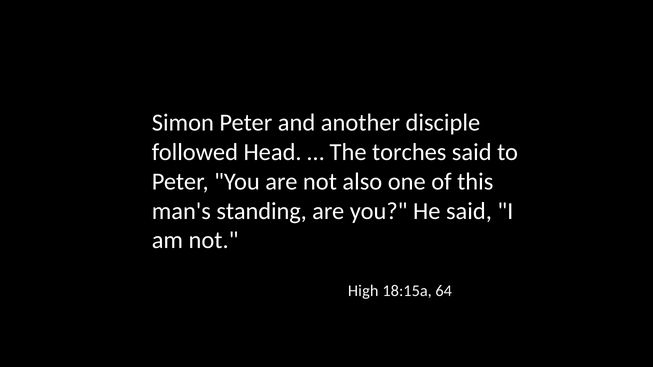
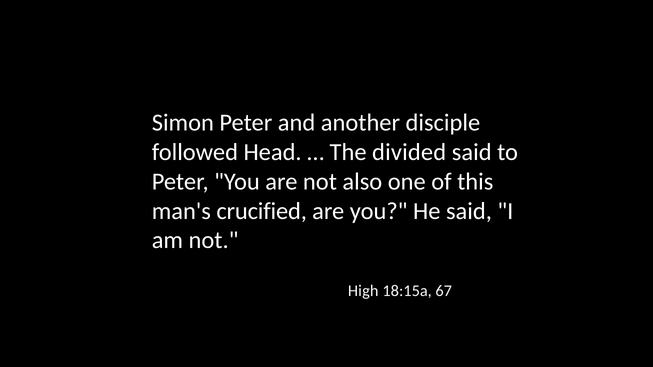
torches: torches -> divided
standing: standing -> crucified
64: 64 -> 67
